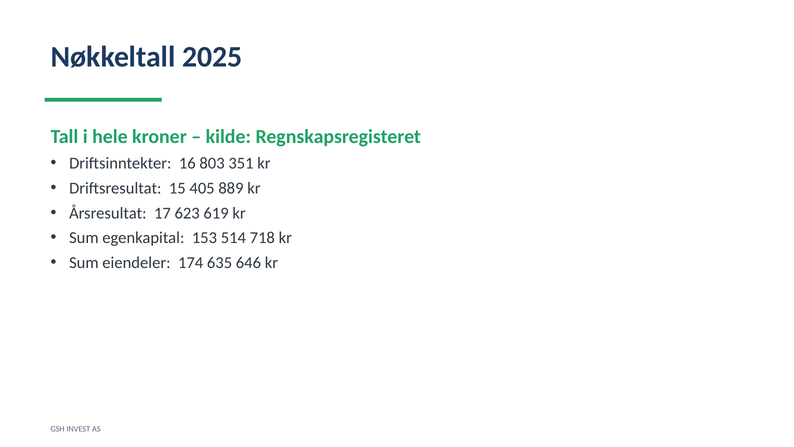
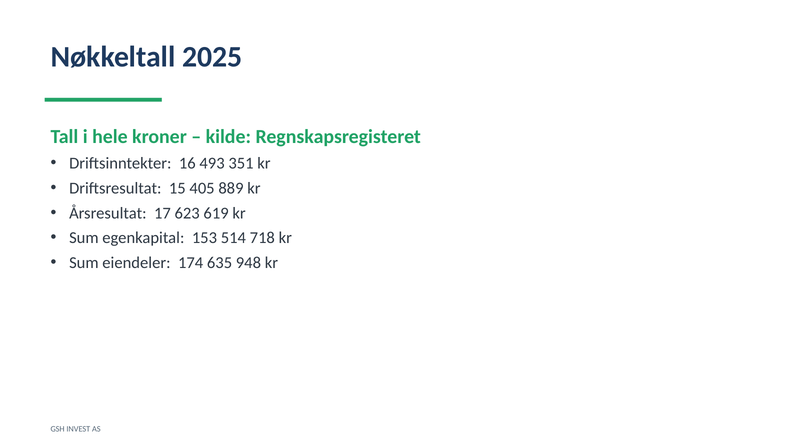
803: 803 -> 493
646: 646 -> 948
